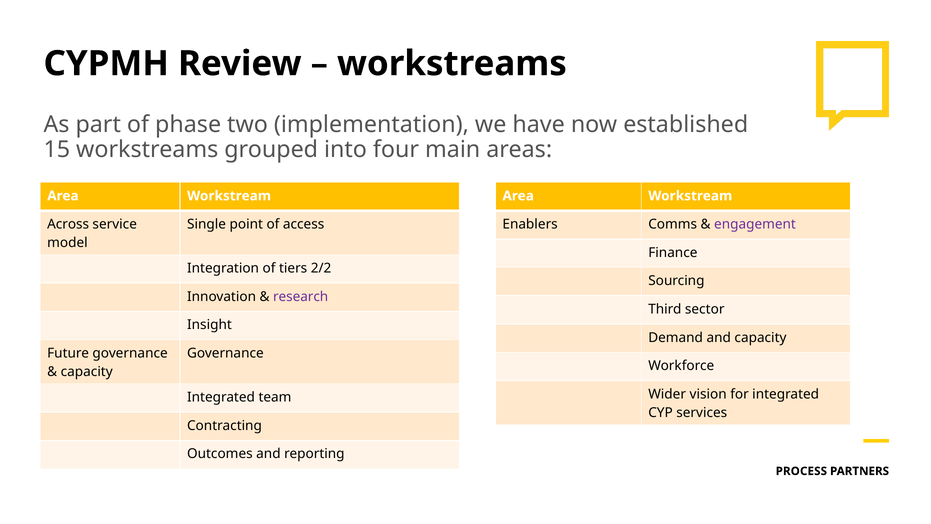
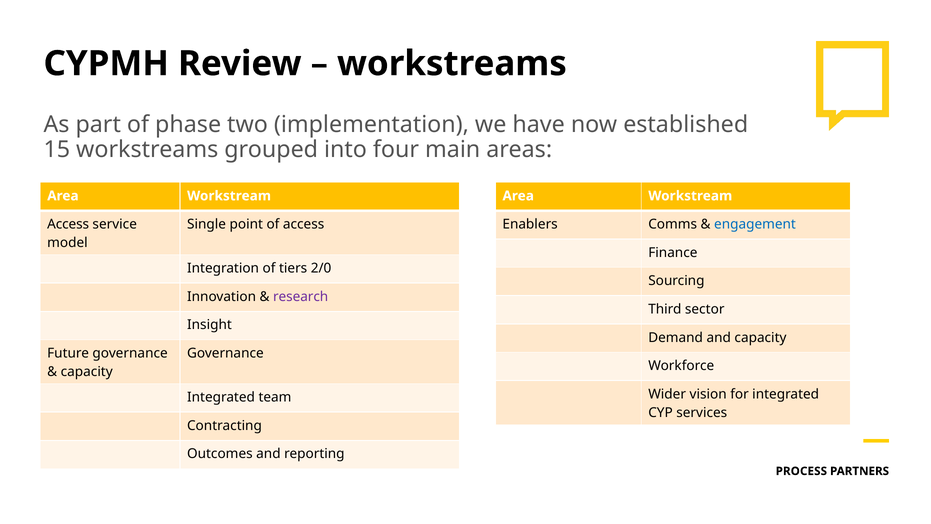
Across at (68, 224): Across -> Access
engagement colour: purple -> blue
2/2: 2/2 -> 2/0
